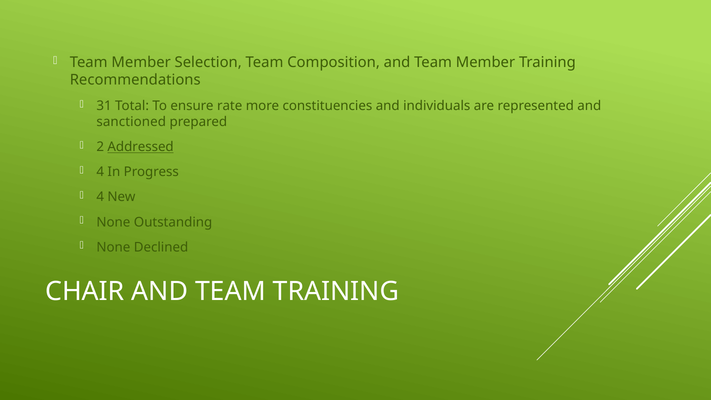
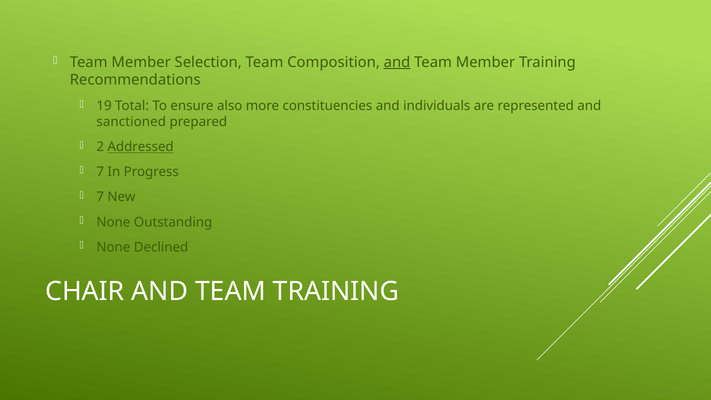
and at (397, 62) underline: none -> present
31: 31 -> 19
rate: rate -> also
4 at (100, 172): 4 -> 7
4 at (100, 197): 4 -> 7
